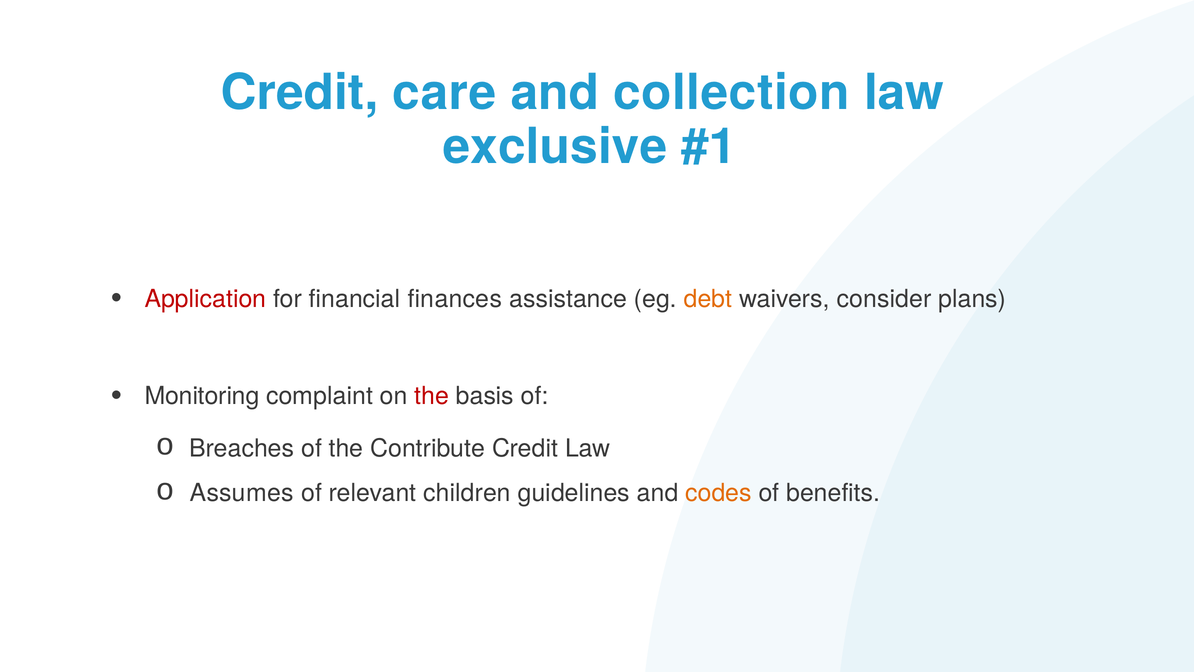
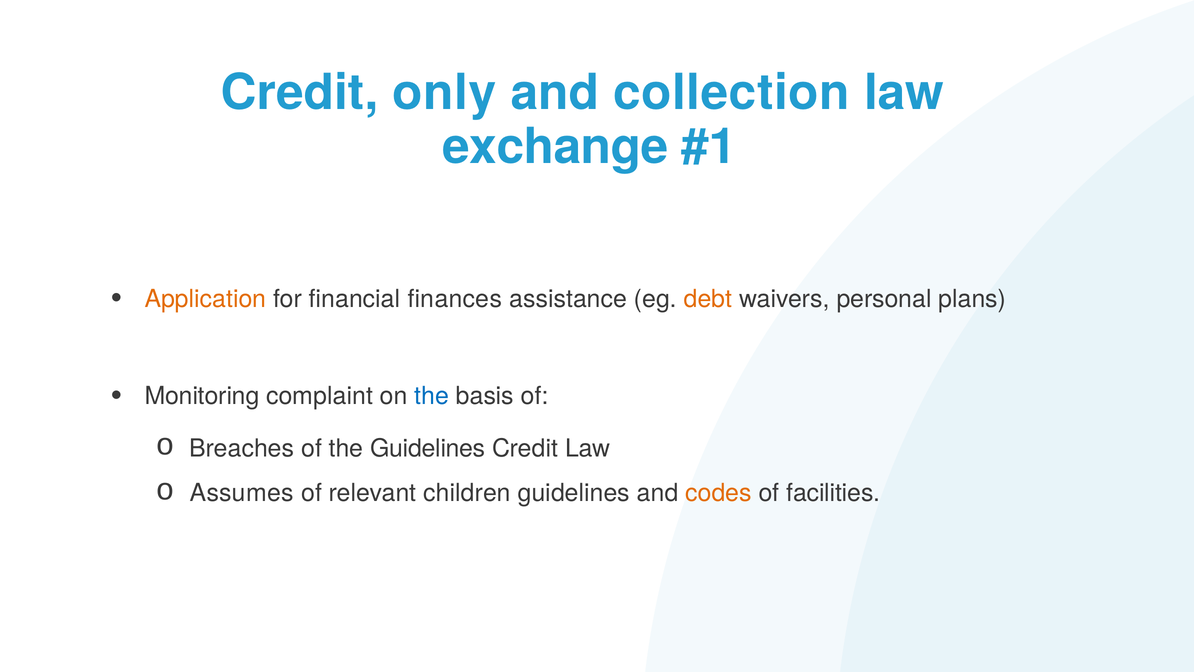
care: care -> only
exclusive: exclusive -> exchange
Application colour: red -> orange
consider: consider -> personal
the at (432, 396) colour: red -> blue
the Contribute: Contribute -> Guidelines
benefits: benefits -> facilities
